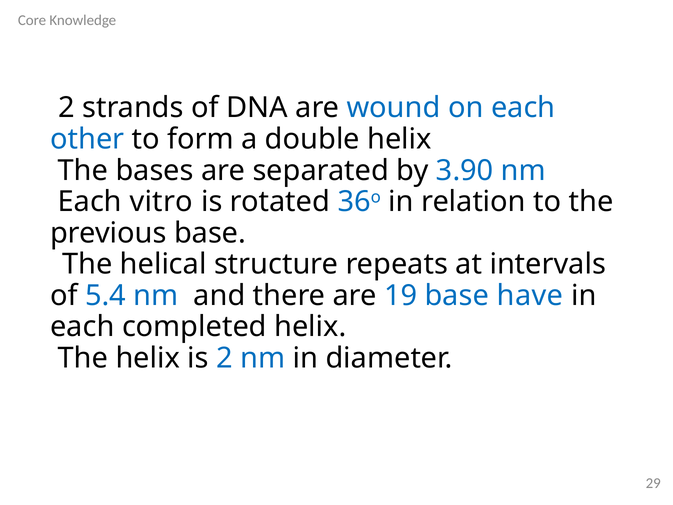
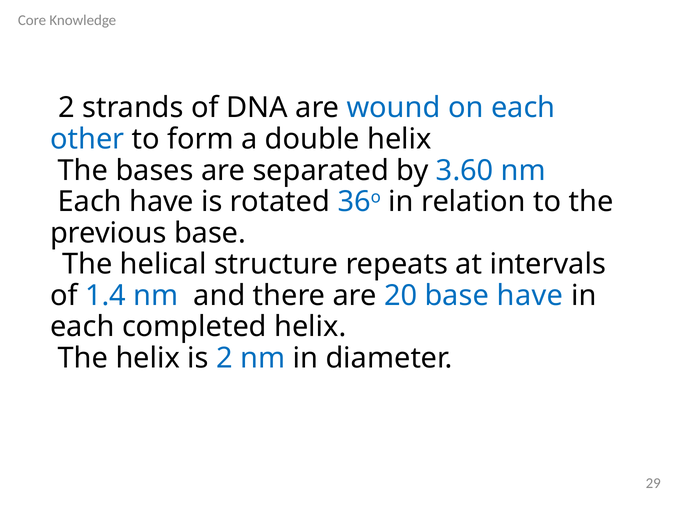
3.90: 3.90 -> 3.60
Each vitro: vitro -> have
5.4: 5.4 -> 1.4
19: 19 -> 20
